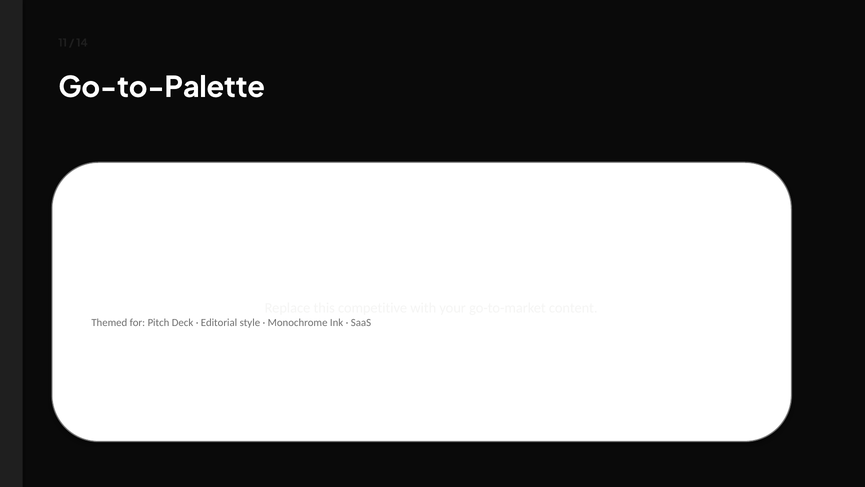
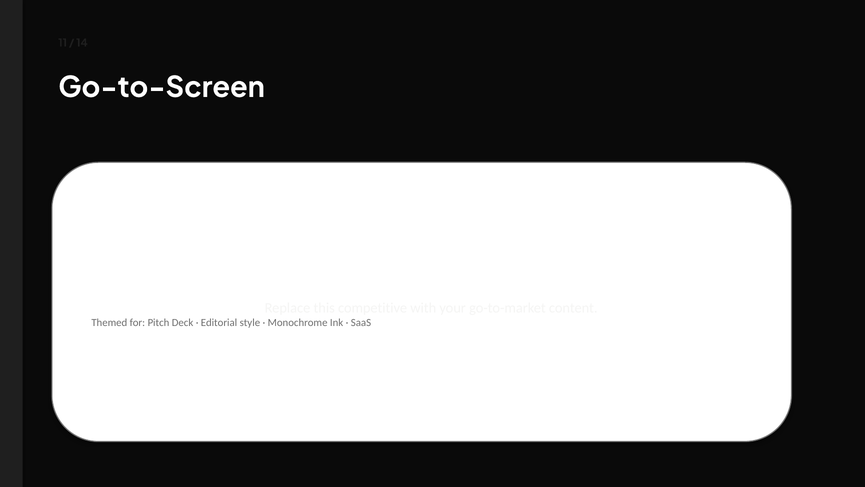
Go-to-Palette: Go-to-Palette -> Go-to-Screen
